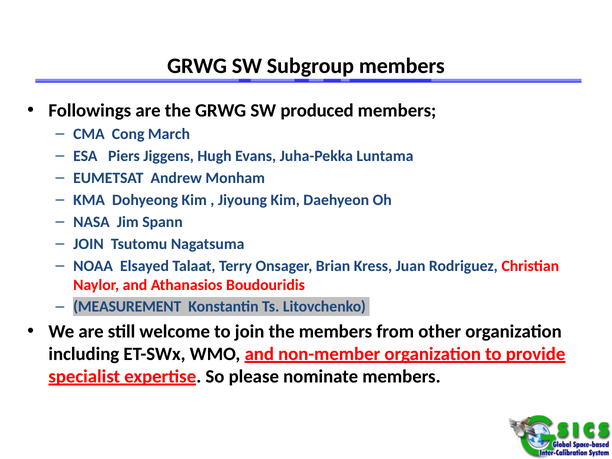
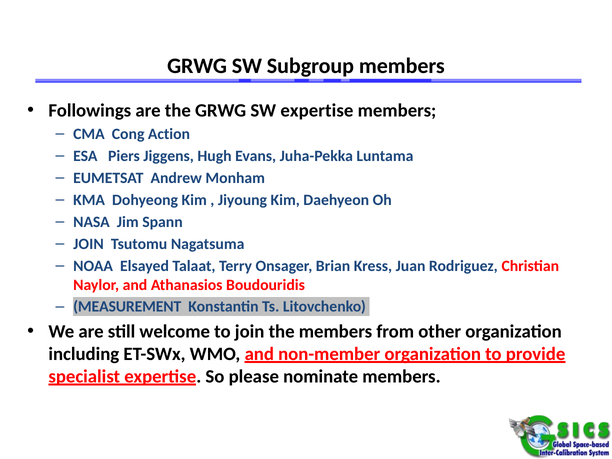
SW produced: produced -> expertise
March: March -> Action
